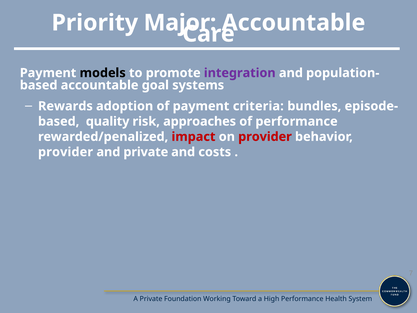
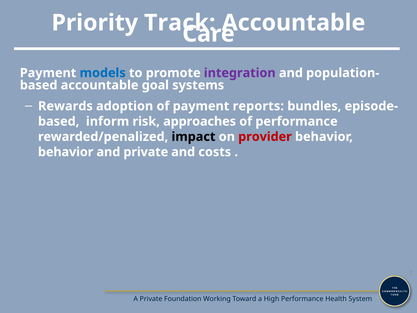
Major: Major -> Track
models colour: black -> blue
criteria: criteria -> reports
quality: quality -> inform
impact colour: red -> black
provider at (66, 152): provider -> behavior
